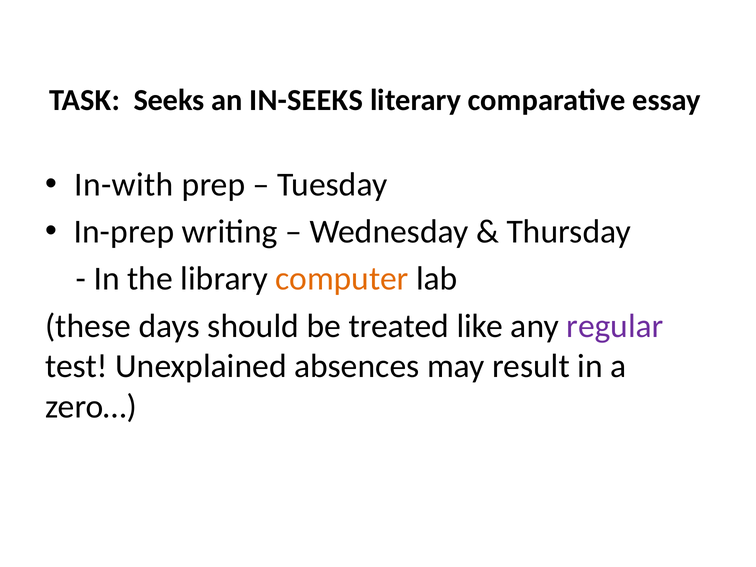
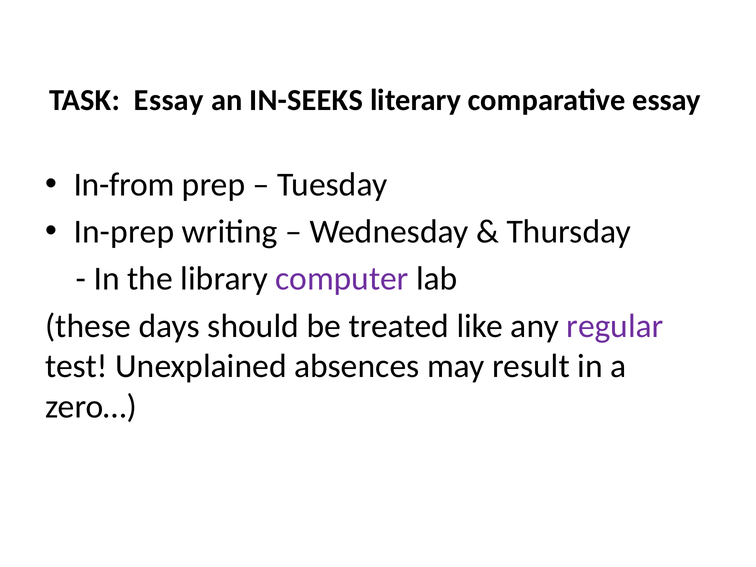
TASK Seeks: Seeks -> Essay
In-with: In-with -> In-from
computer colour: orange -> purple
